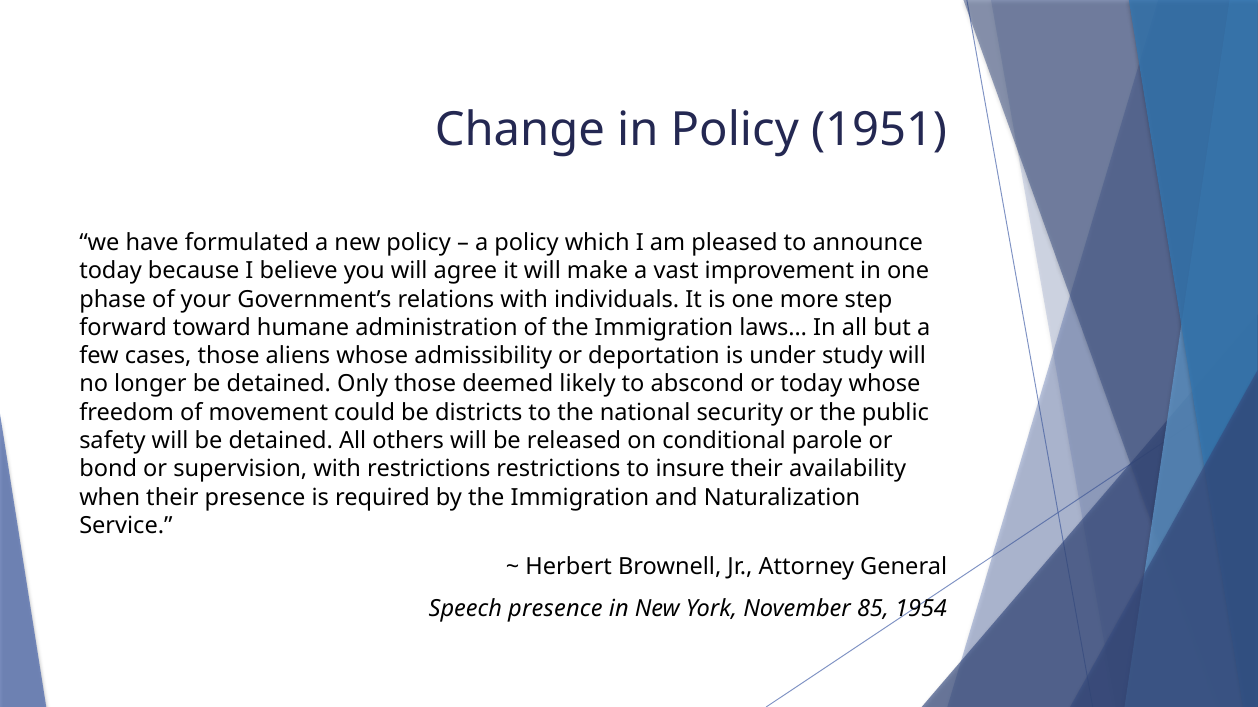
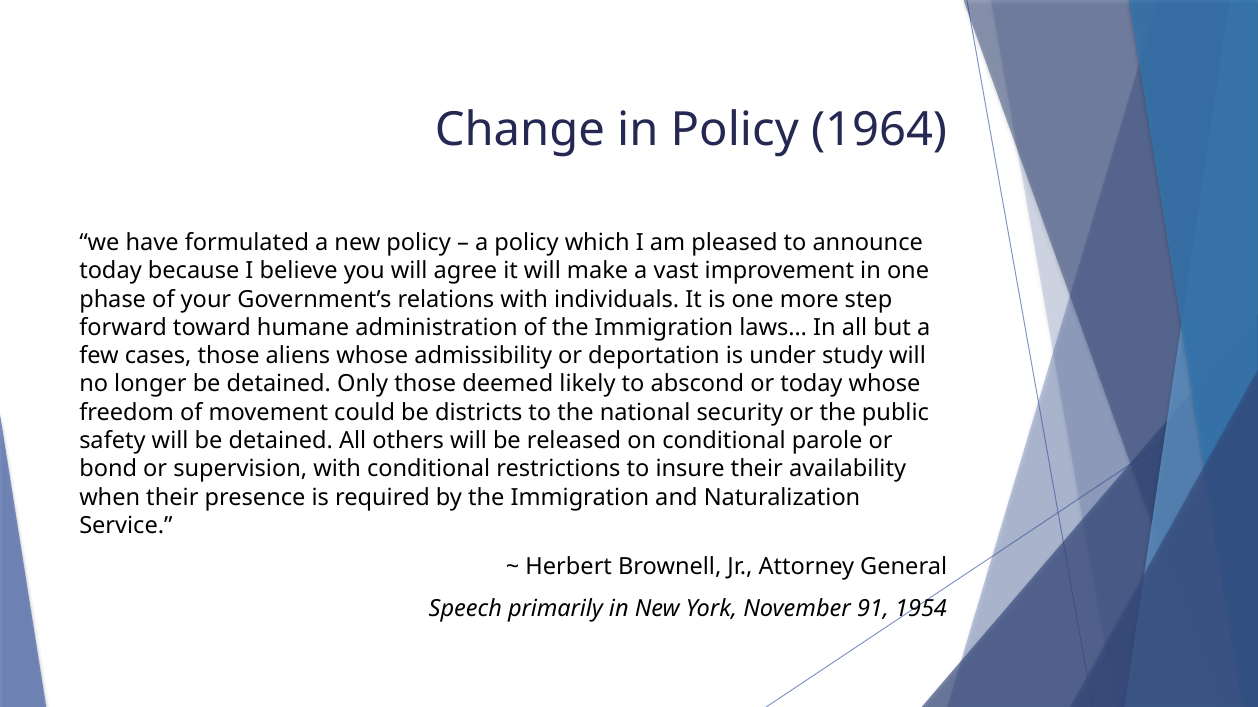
1951: 1951 -> 1964
with restrictions: restrictions -> conditional
Speech presence: presence -> primarily
85: 85 -> 91
